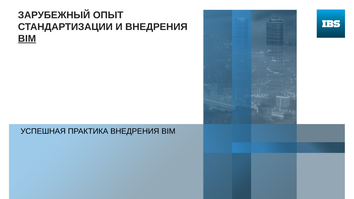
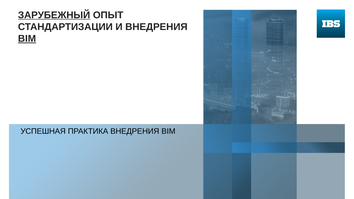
ЗАРУБЕЖНЫЙ underline: none -> present
